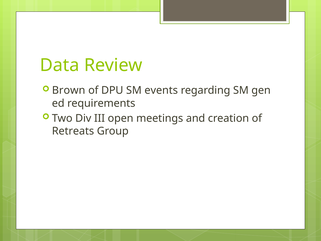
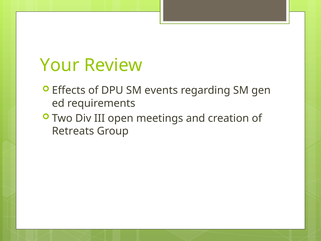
Data: Data -> Your
Brown: Brown -> Effects
